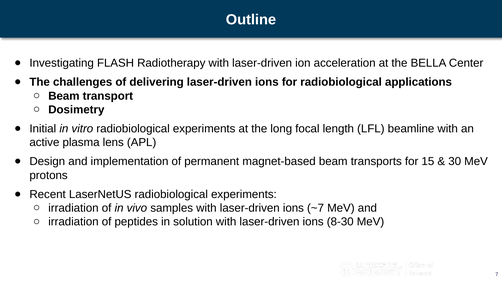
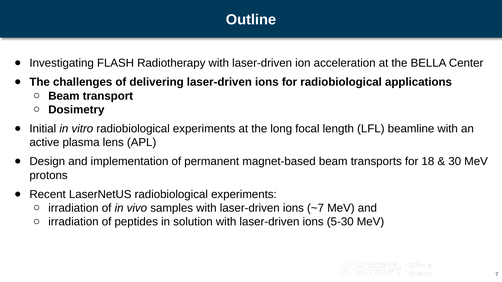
15: 15 -> 18
8-30: 8-30 -> 5-30
